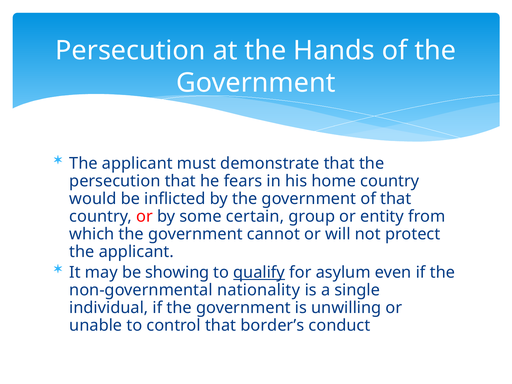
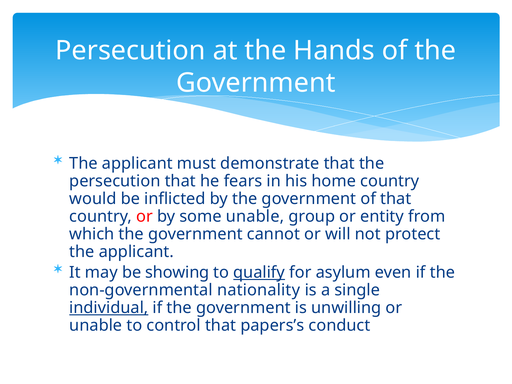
some certain: certain -> unable
individual underline: none -> present
border’s: border’s -> papers’s
